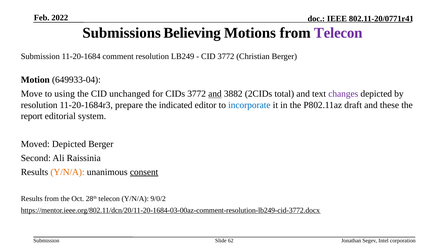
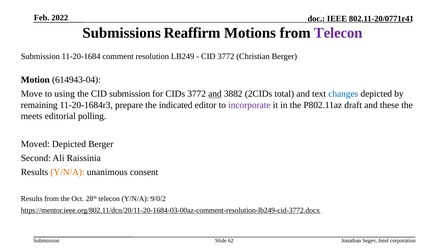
Believing: Believing -> Reaffirm
649933-04: 649933-04 -> 614943-04
CID unchanged: unchanged -> submission
changes colour: purple -> blue
resolution at (39, 105): resolution -> remaining
incorporate colour: blue -> purple
report: report -> meets
system: system -> polling
consent underline: present -> none
